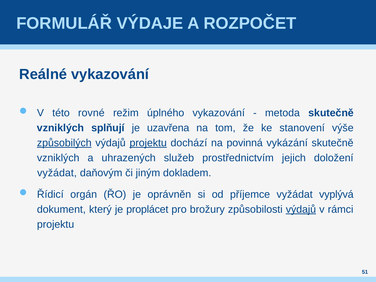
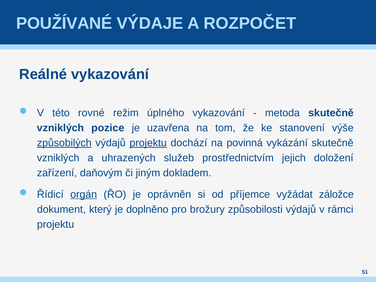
FORMULÁŘ: FORMULÁŘ -> POUŽÍVANÉ
splňují: splňují -> pozice
vyžádat at (57, 173): vyžádat -> zařízení
orgán underline: none -> present
vyplývá: vyplývá -> záložce
proplácet: proplácet -> doplněno
výdajů at (301, 209) underline: present -> none
